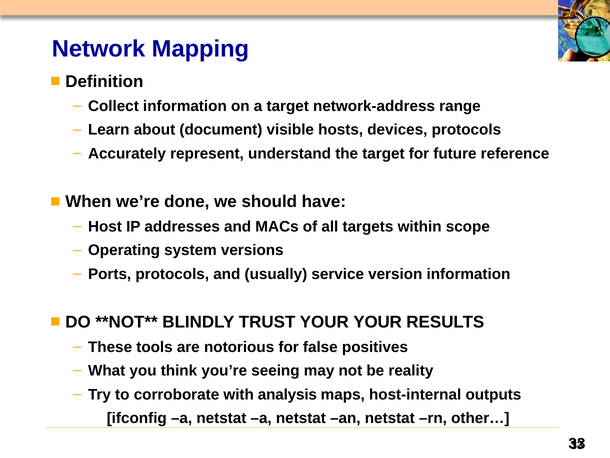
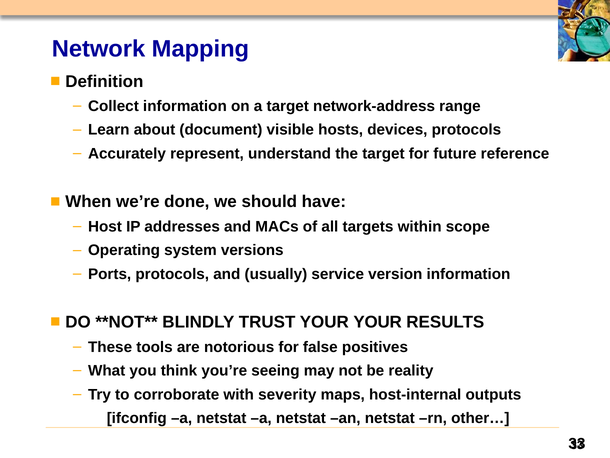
analysis: analysis -> severity
